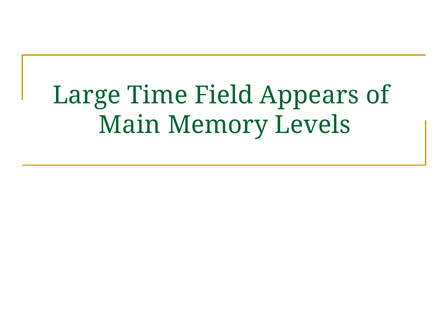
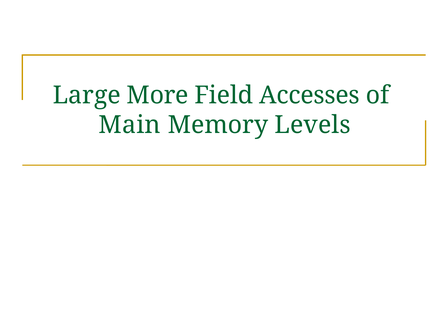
Time: Time -> More
Appears: Appears -> Accesses
